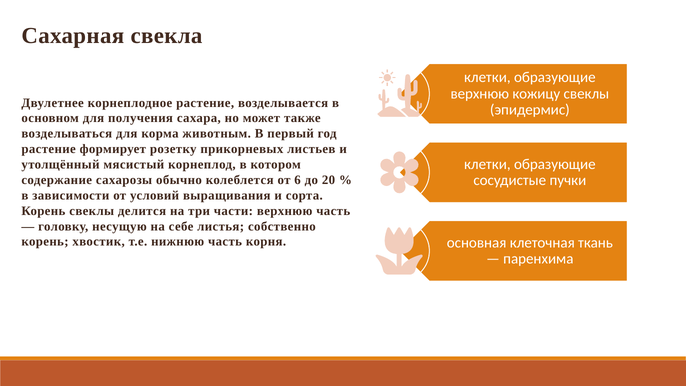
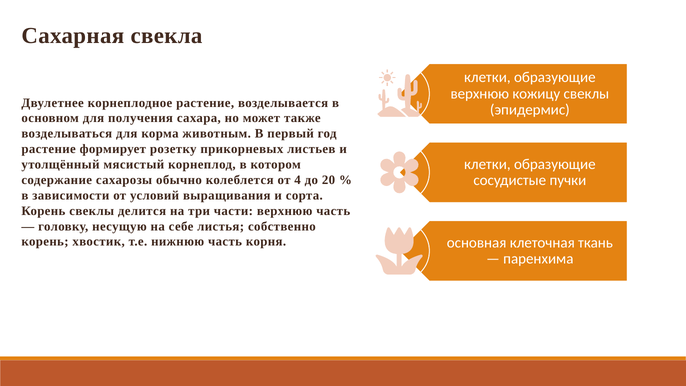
6: 6 -> 4
